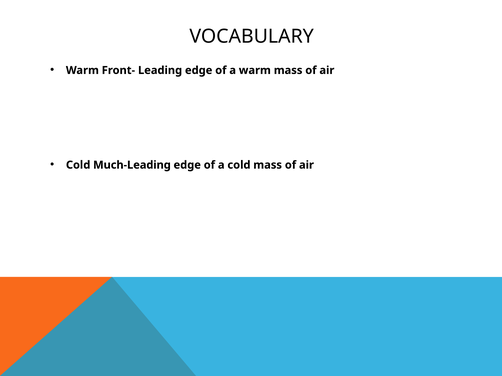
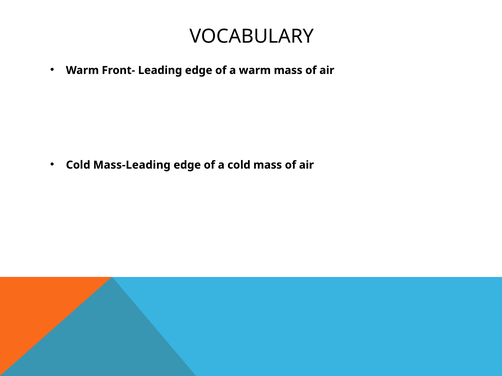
Much-Leading: Much-Leading -> Mass-Leading
